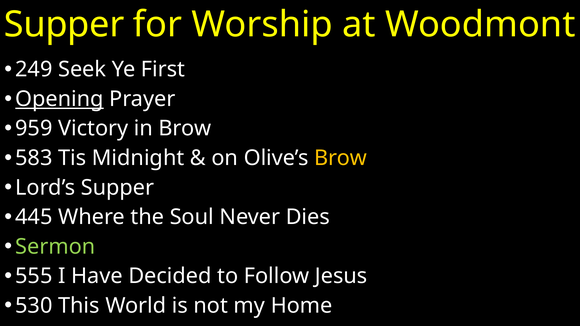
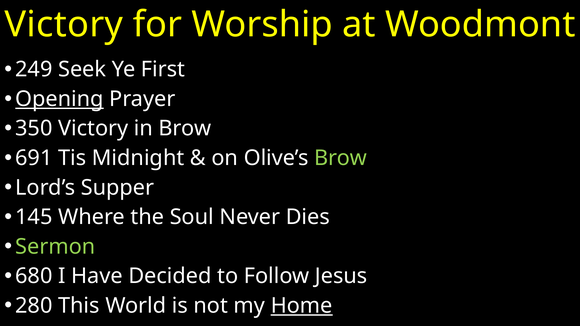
Supper at (64, 24): Supper -> Victory
959: 959 -> 350
583: 583 -> 691
Brow at (341, 158) colour: yellow -> light green
445: 445 -> 145
555: 555 -> 680
530: 530 -> 280
Home underline: none -> present
